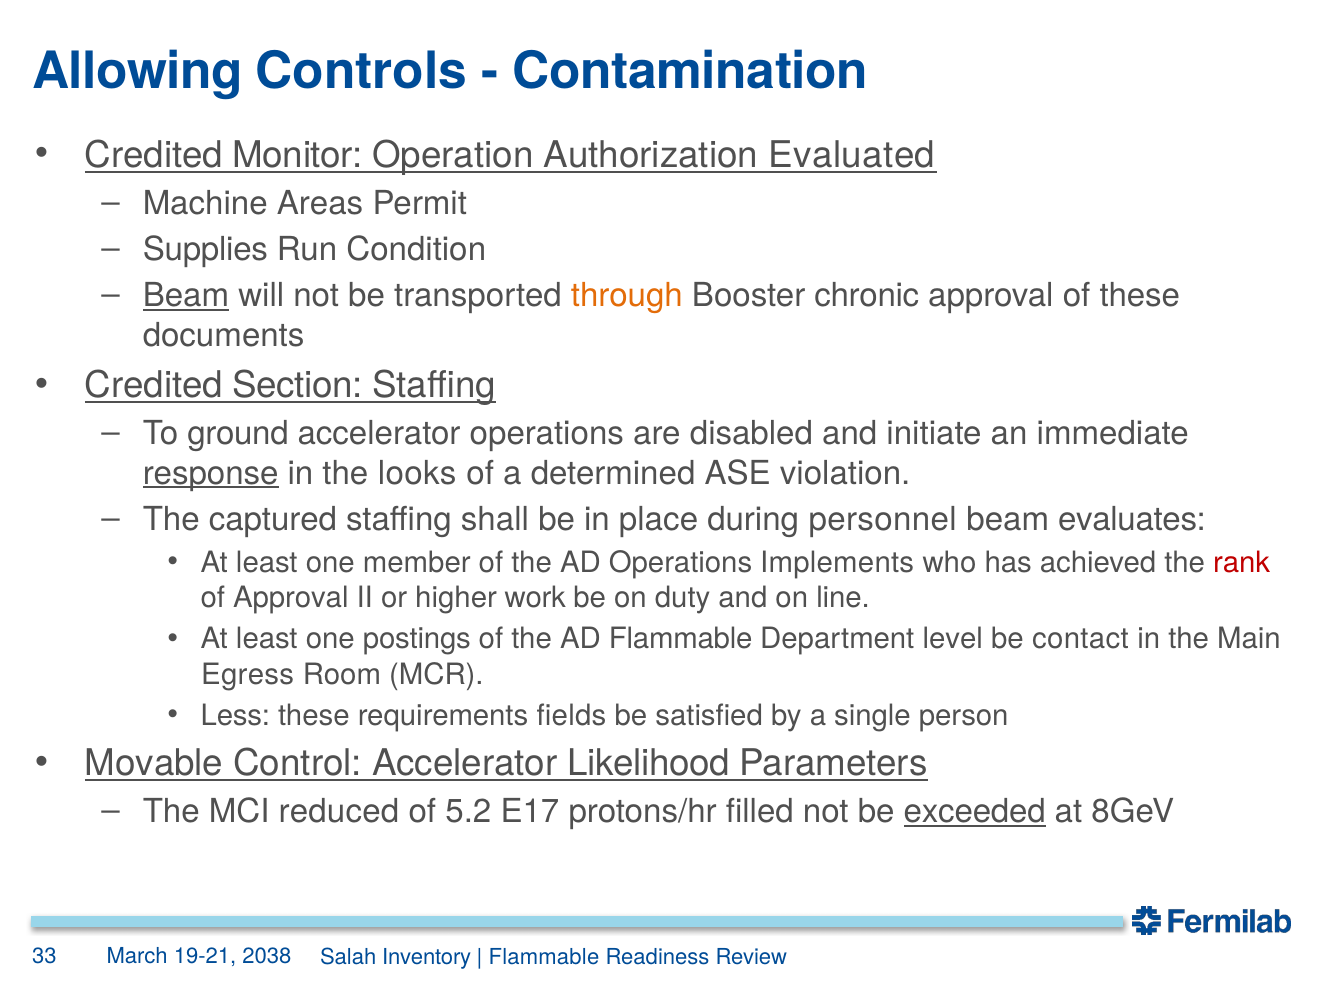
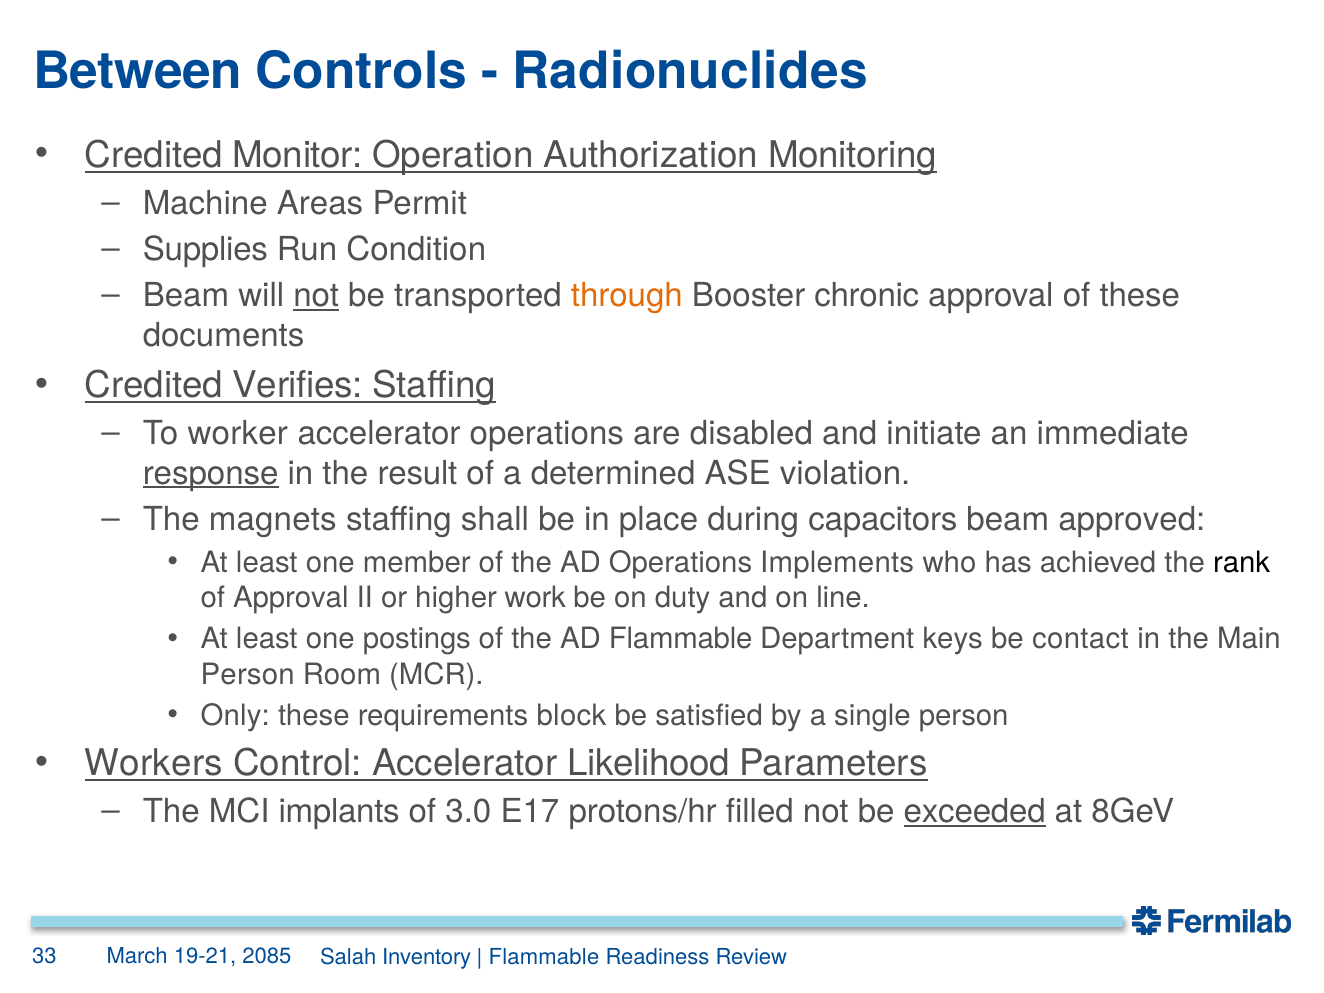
Allowing: Allowing -> Between
Contamination: Contamination -> Radionuclides
Evaluated: Evaluated -> Monitoring
Beam at (186, 296) underline: present -> none
not at (316, 296) underline: none -> present
Section: Section -> Verifies
ground: ground -> worker
looks: looks -> result
captured: captured -> magnets
personnel: personnel -> capacitors
evaluates: evaluates -> approved
rank colour: red -> black
level: level -> keys
Egress at (248, 674): Egress -> Person
Less: Less -> Only
fields: fields -> block
Movable: Movable -> Workers
reduced: reduced -> implants
5.2: 5.2 -> 3.0
2038: 2038 -> 2085
